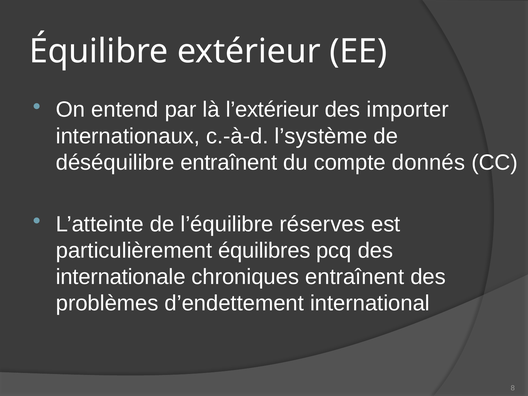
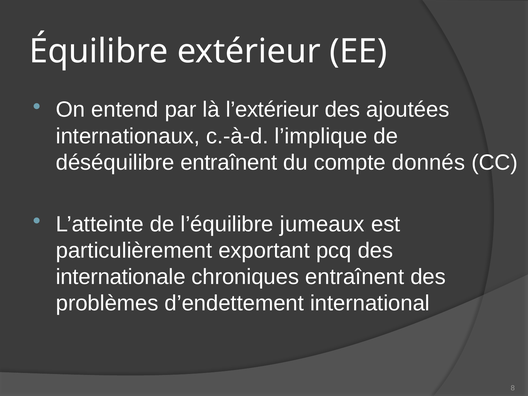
importer: importer -> ajoutées
l’système: l’système -> l’implique
réserves: réserves -> jumeaux
équilibres: équilibres -> exportant
